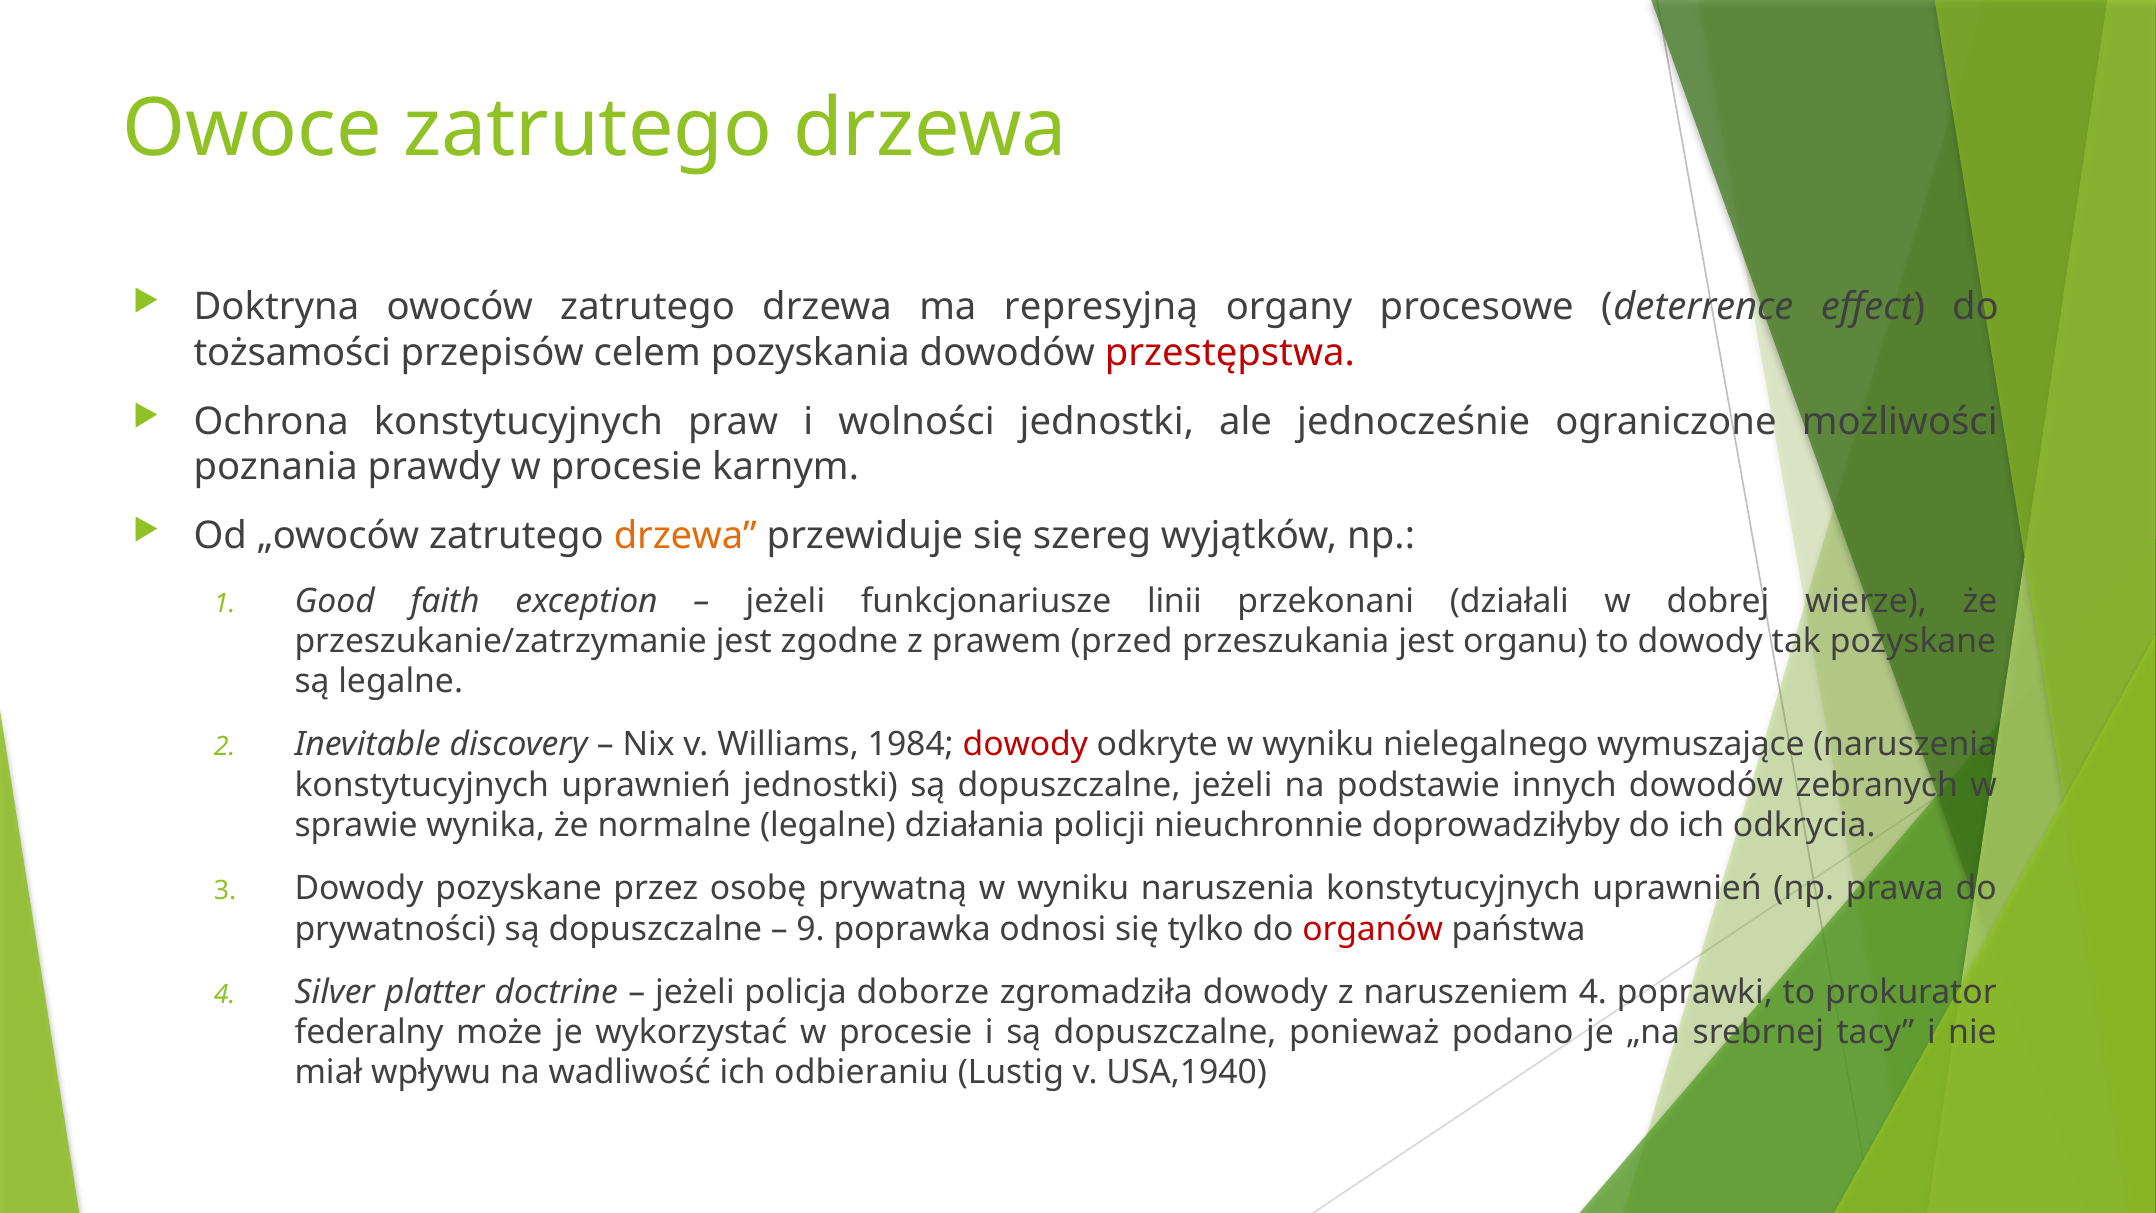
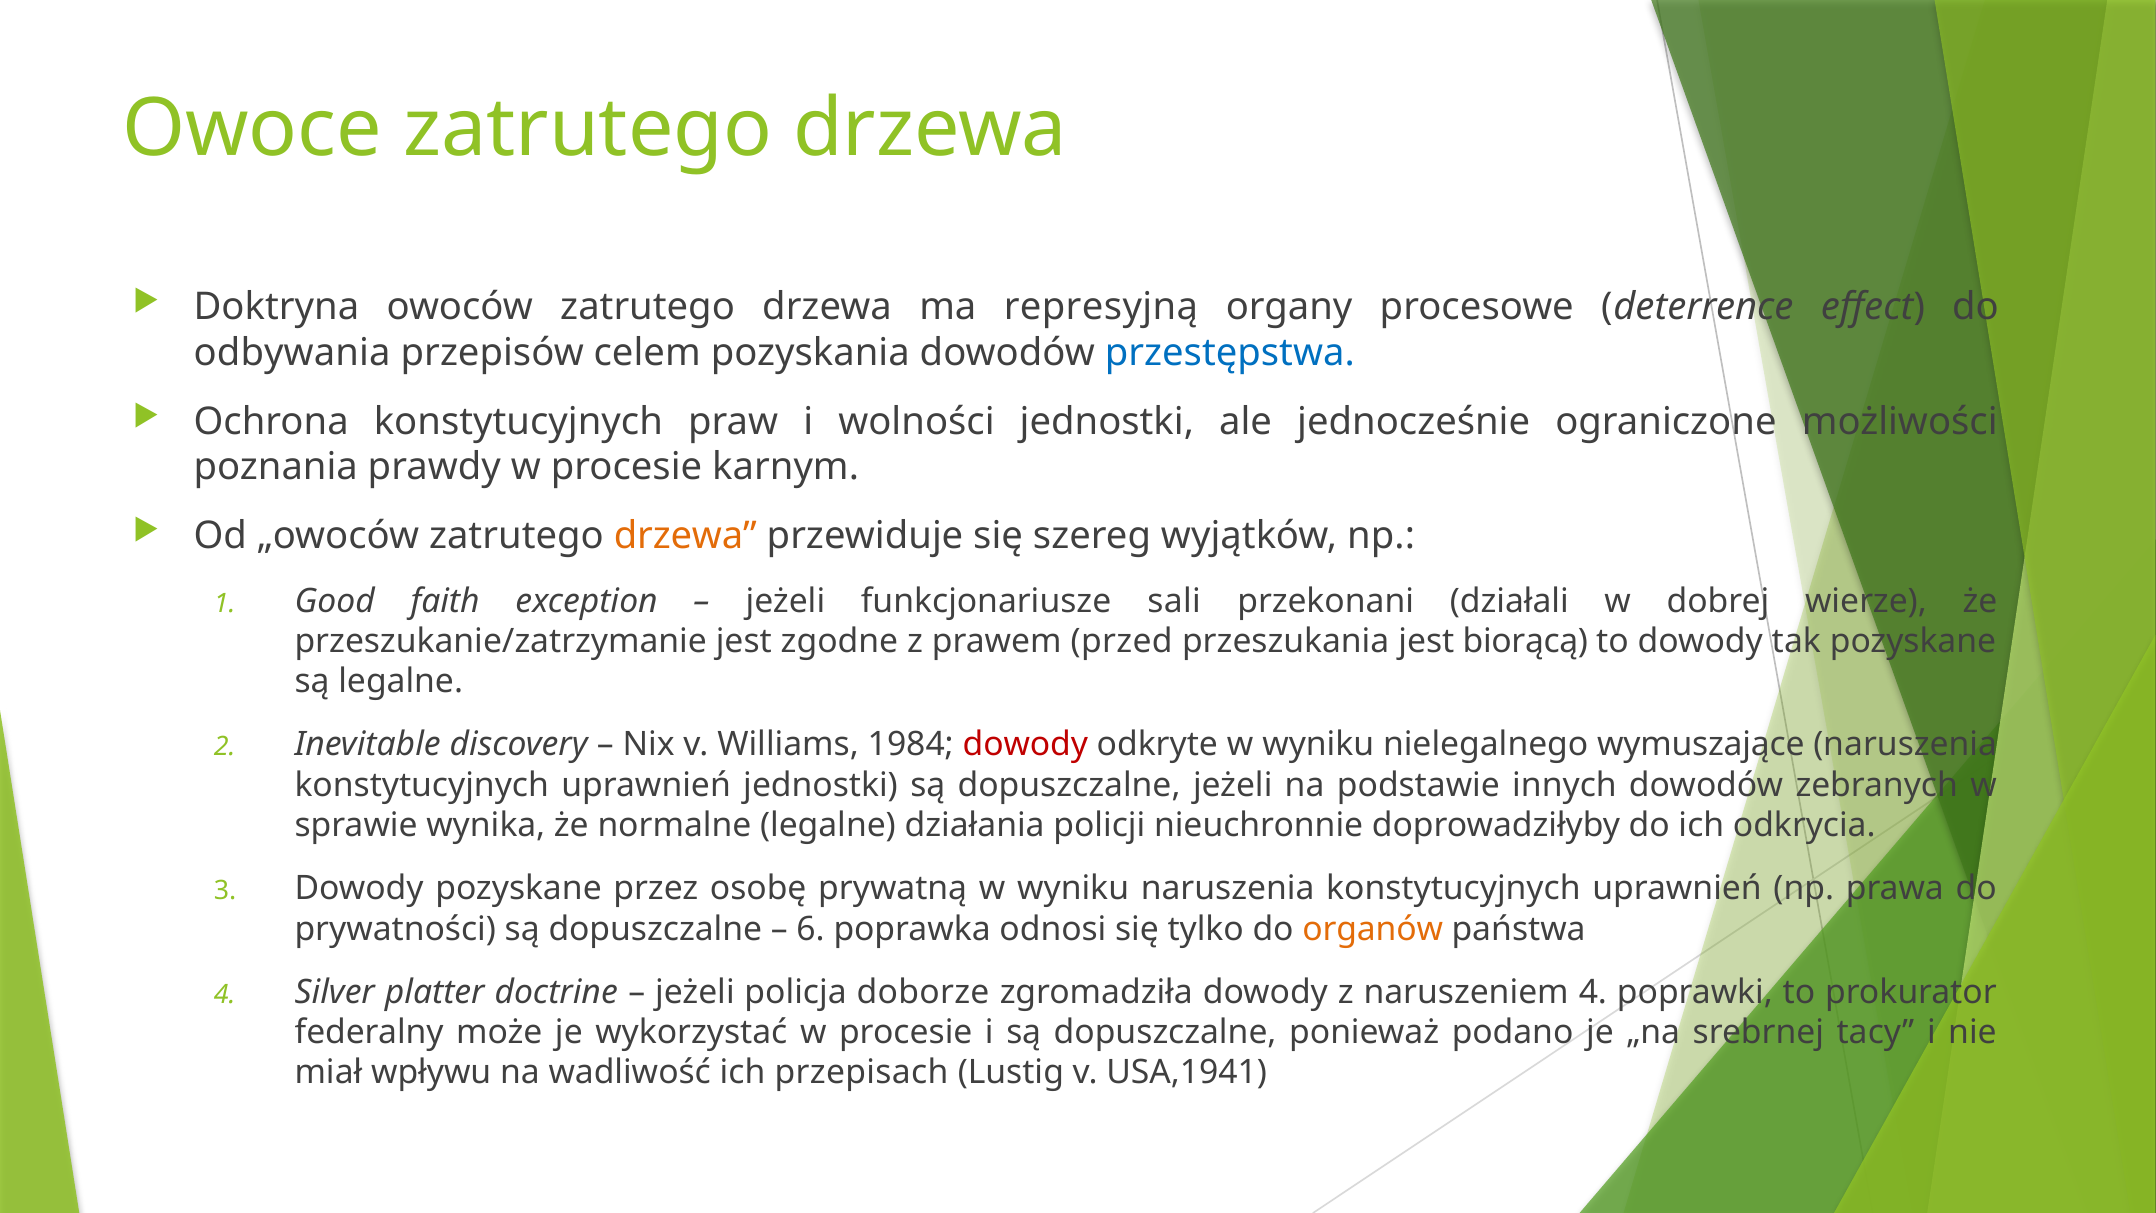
tożsamości: tożsamości -> odbywania
przestępstwa colour: red -> blue
linii: linii -> sali
organu: organu -> biorącą
9: 9 -> 6
organów colour: red -> orange
odbieraniu: odbieraniu -> przepisach
USA,1940: USA,1940 -> USA,1941
